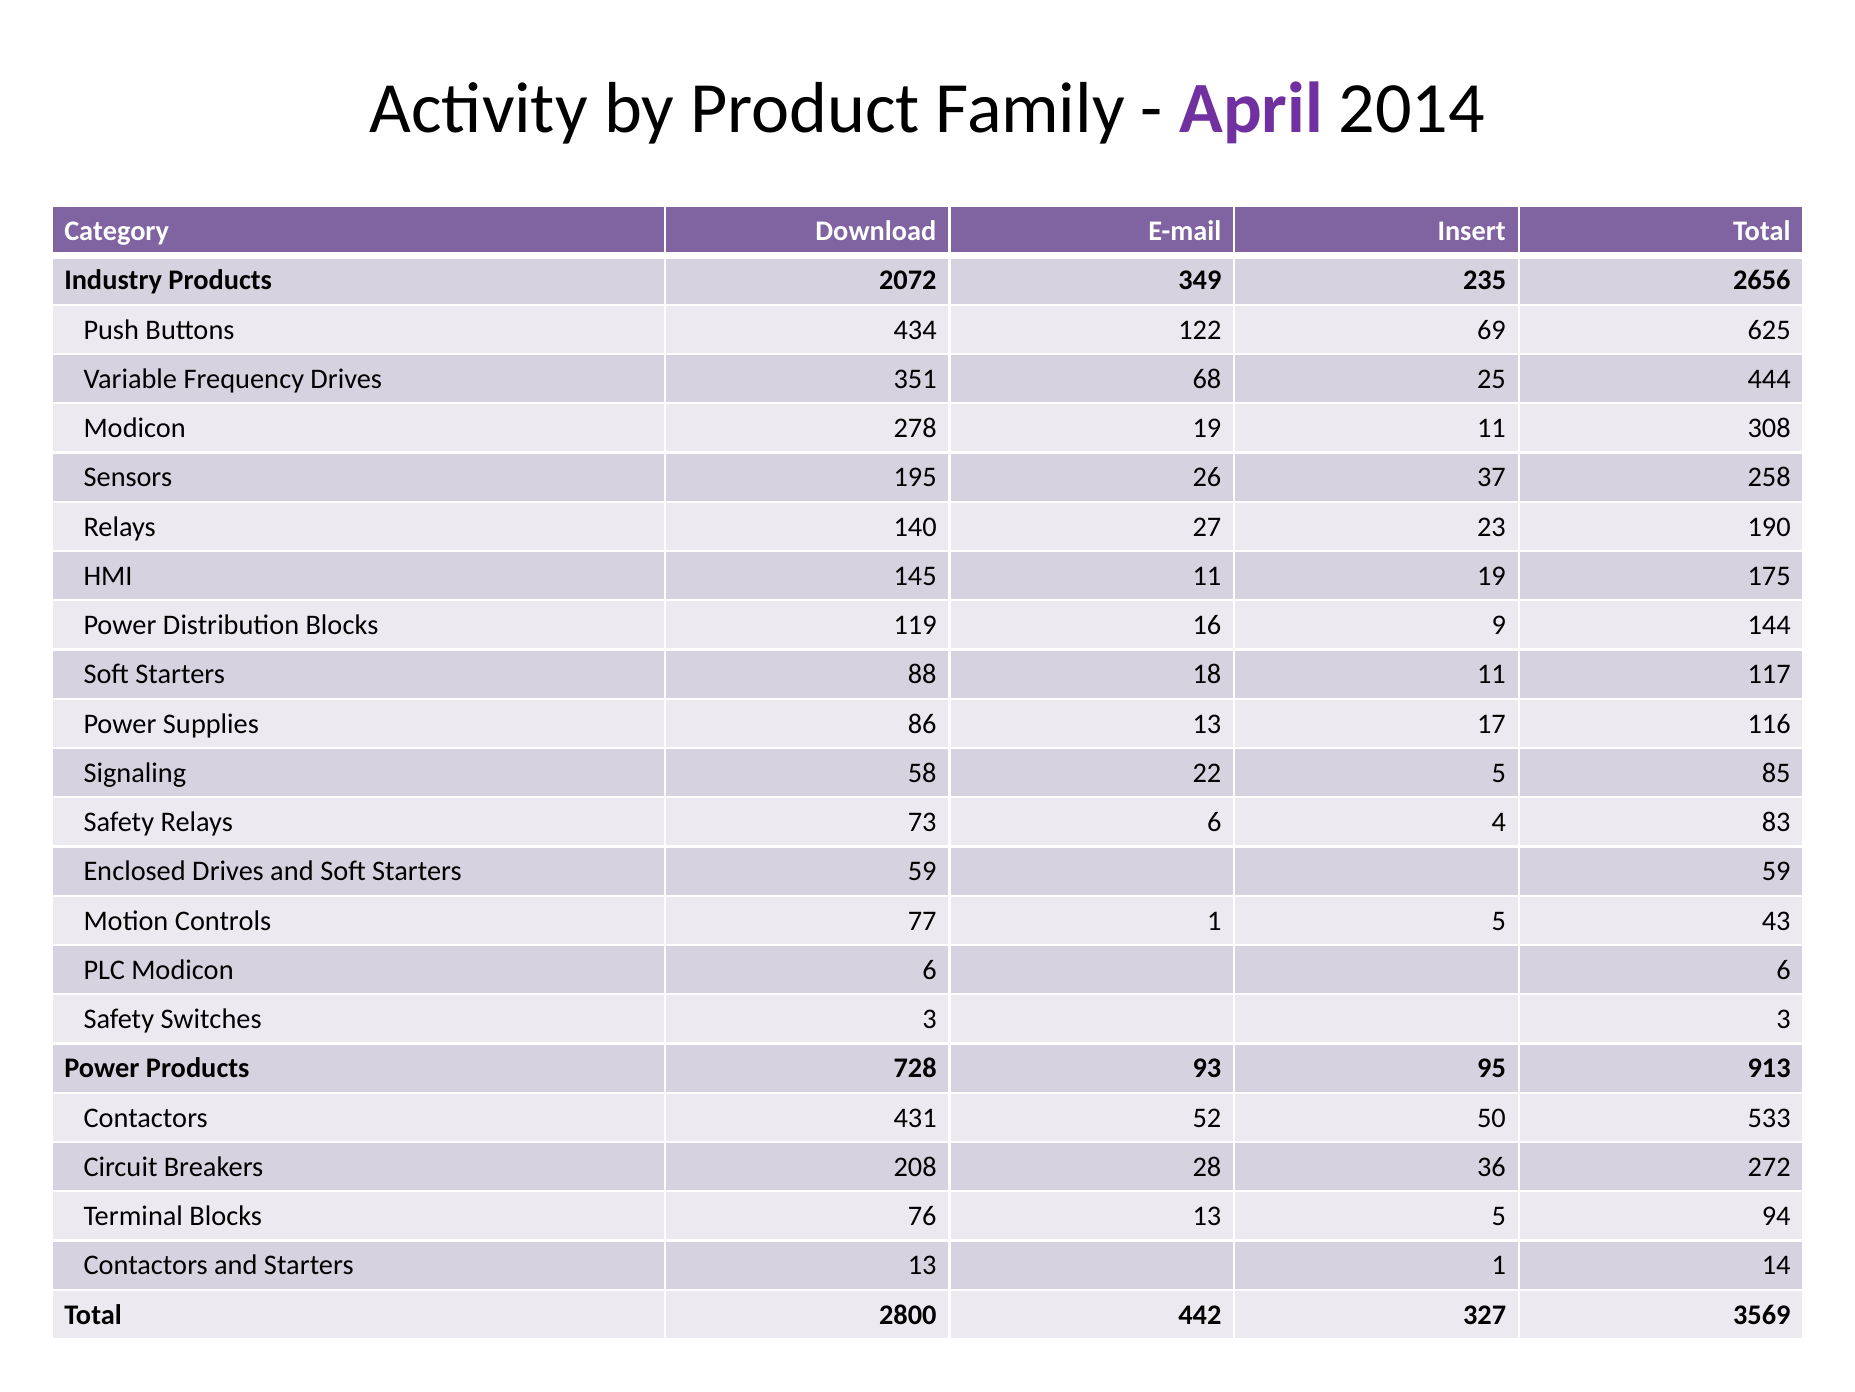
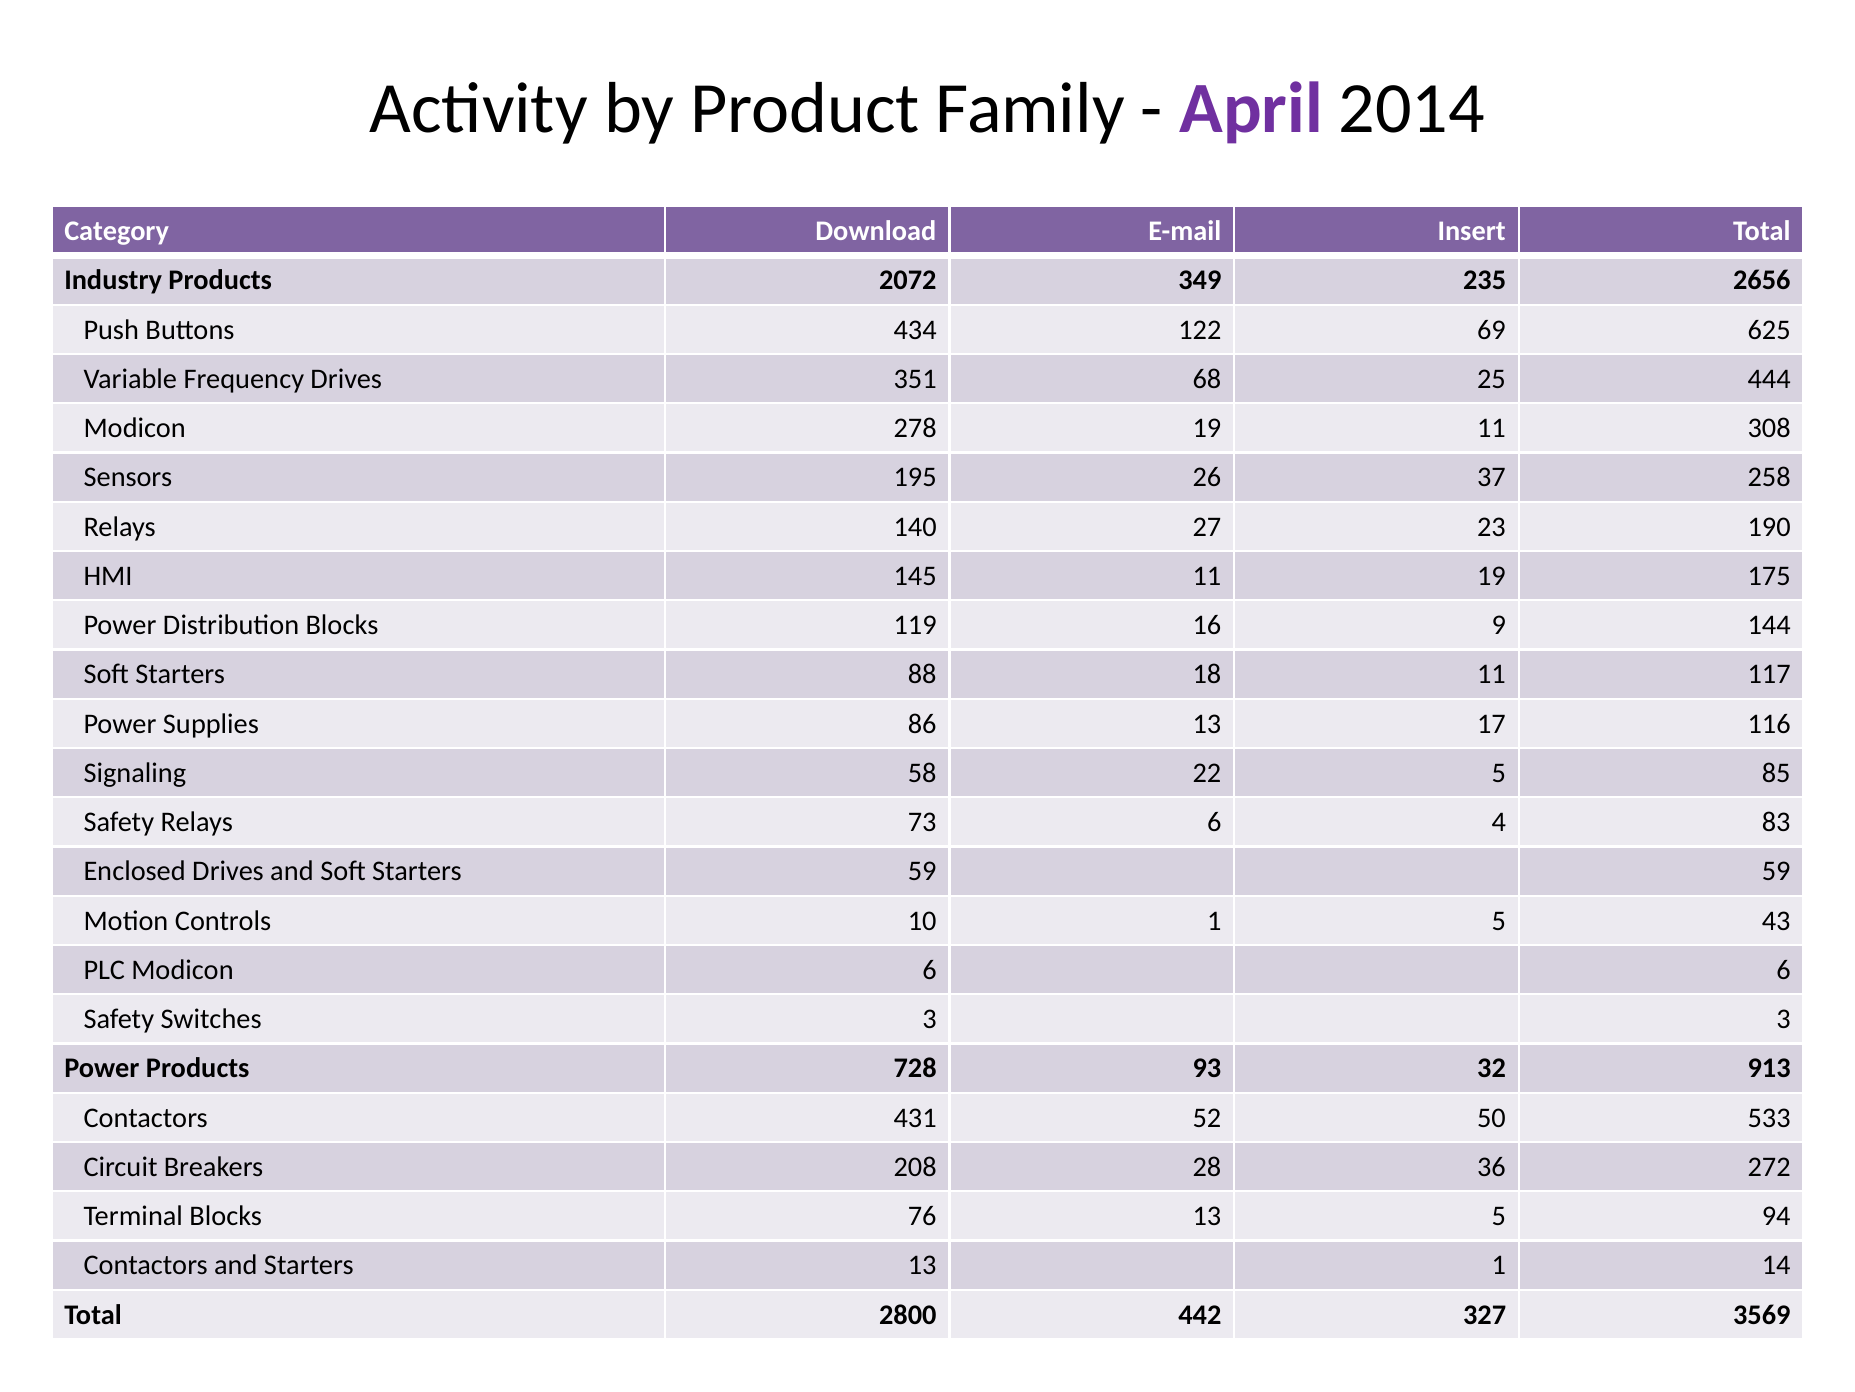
77: 77 -> 10
95: 95 -> 32
